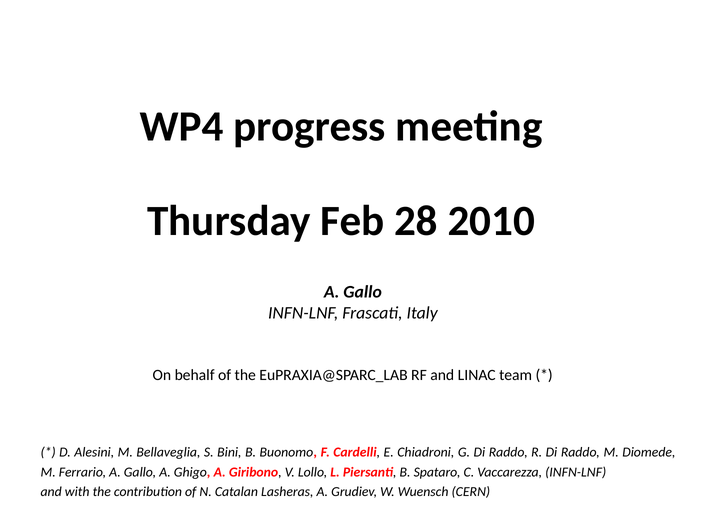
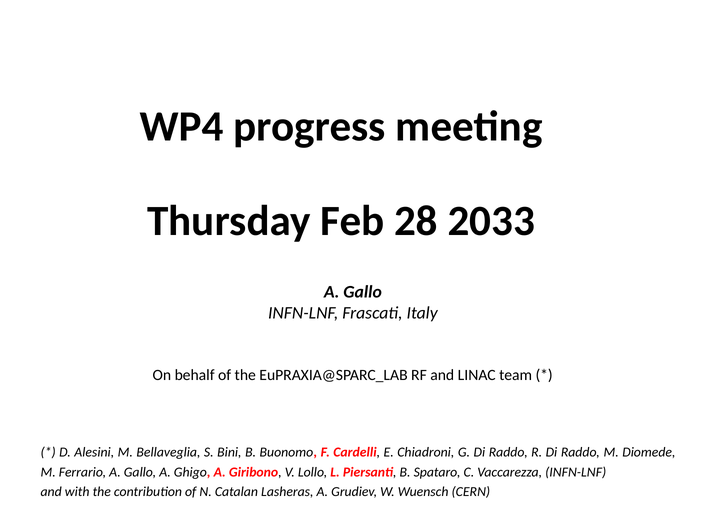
2010: 2010 -> 2033
